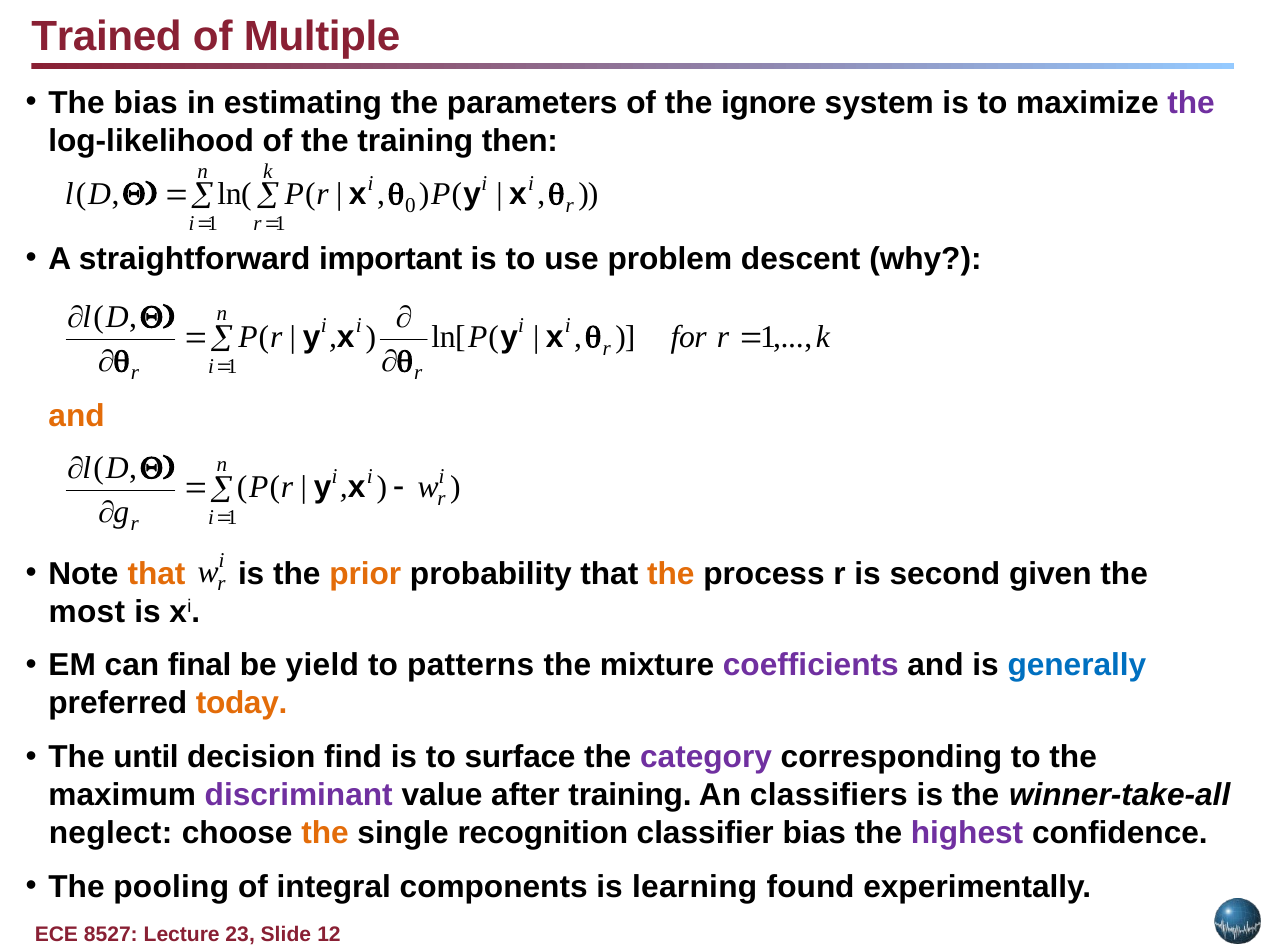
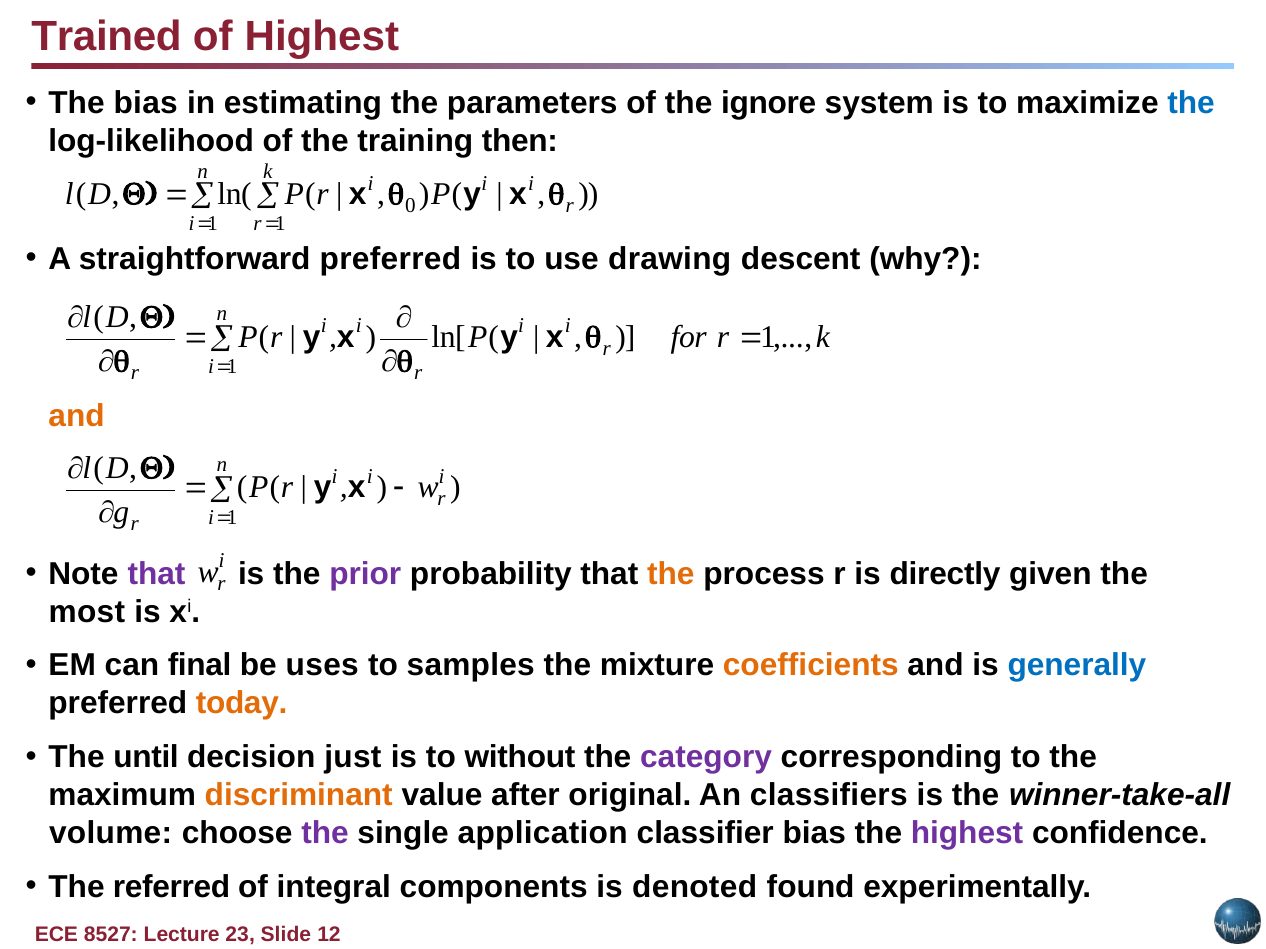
of Multiple: Multiple -> Highest
the at (1191, 103) colour: purple -> blue
straightforward important: important -> preferred
problem: problem -> drawing
that at (156, 574) colour: orange -> purple
prior colour: orange -> purple
second: second -> directly
yield: yield -> uses
patterns: patterns -> samples
coefficients colour: purple -> orange
find: find -> just
surface: surface -> without
discriminant colour: purple -> orange
after training: training -> original
neglect: neglect -> volume
the at (325, 834) colour: orange -> purple
recognition: recognition -> application
pooling: pooling -> referred
learning: learning -> denoted
